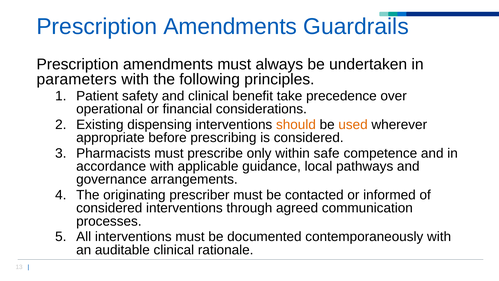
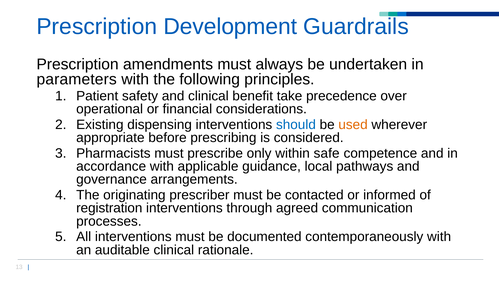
Amendments at (230, 26): Amendments -> Development
should colour: orange -> blue
considered at (109, 208): considered -> registration
